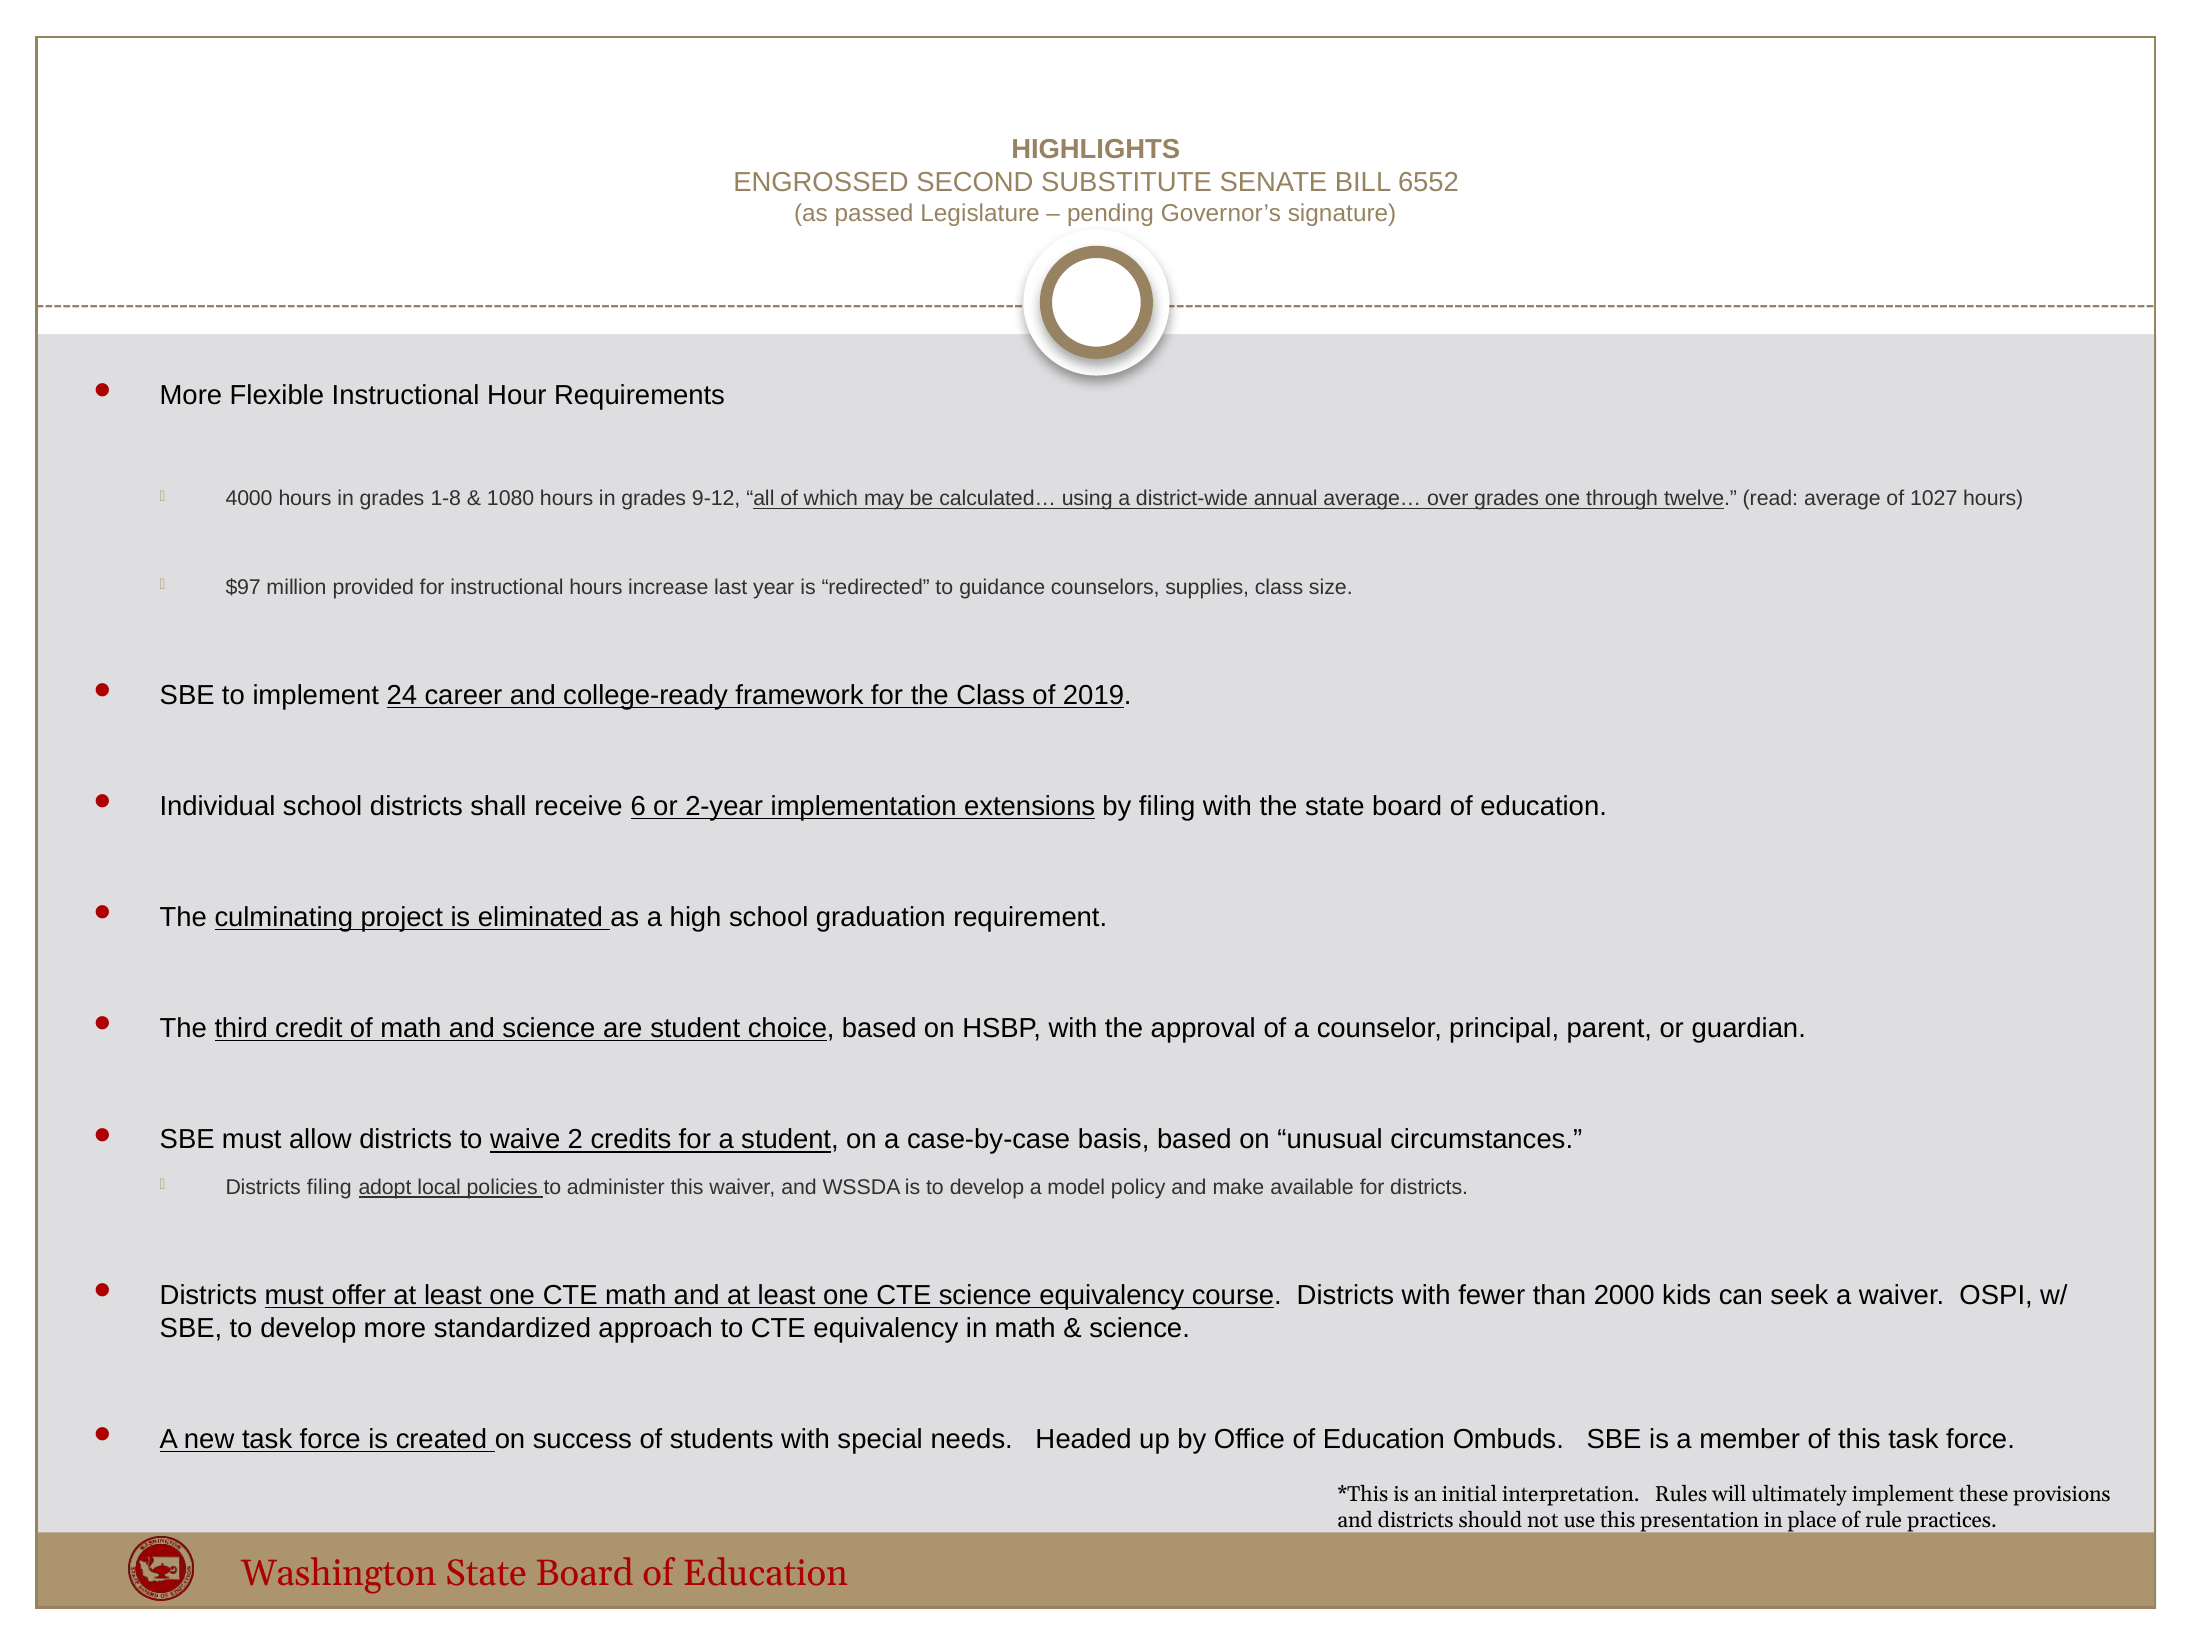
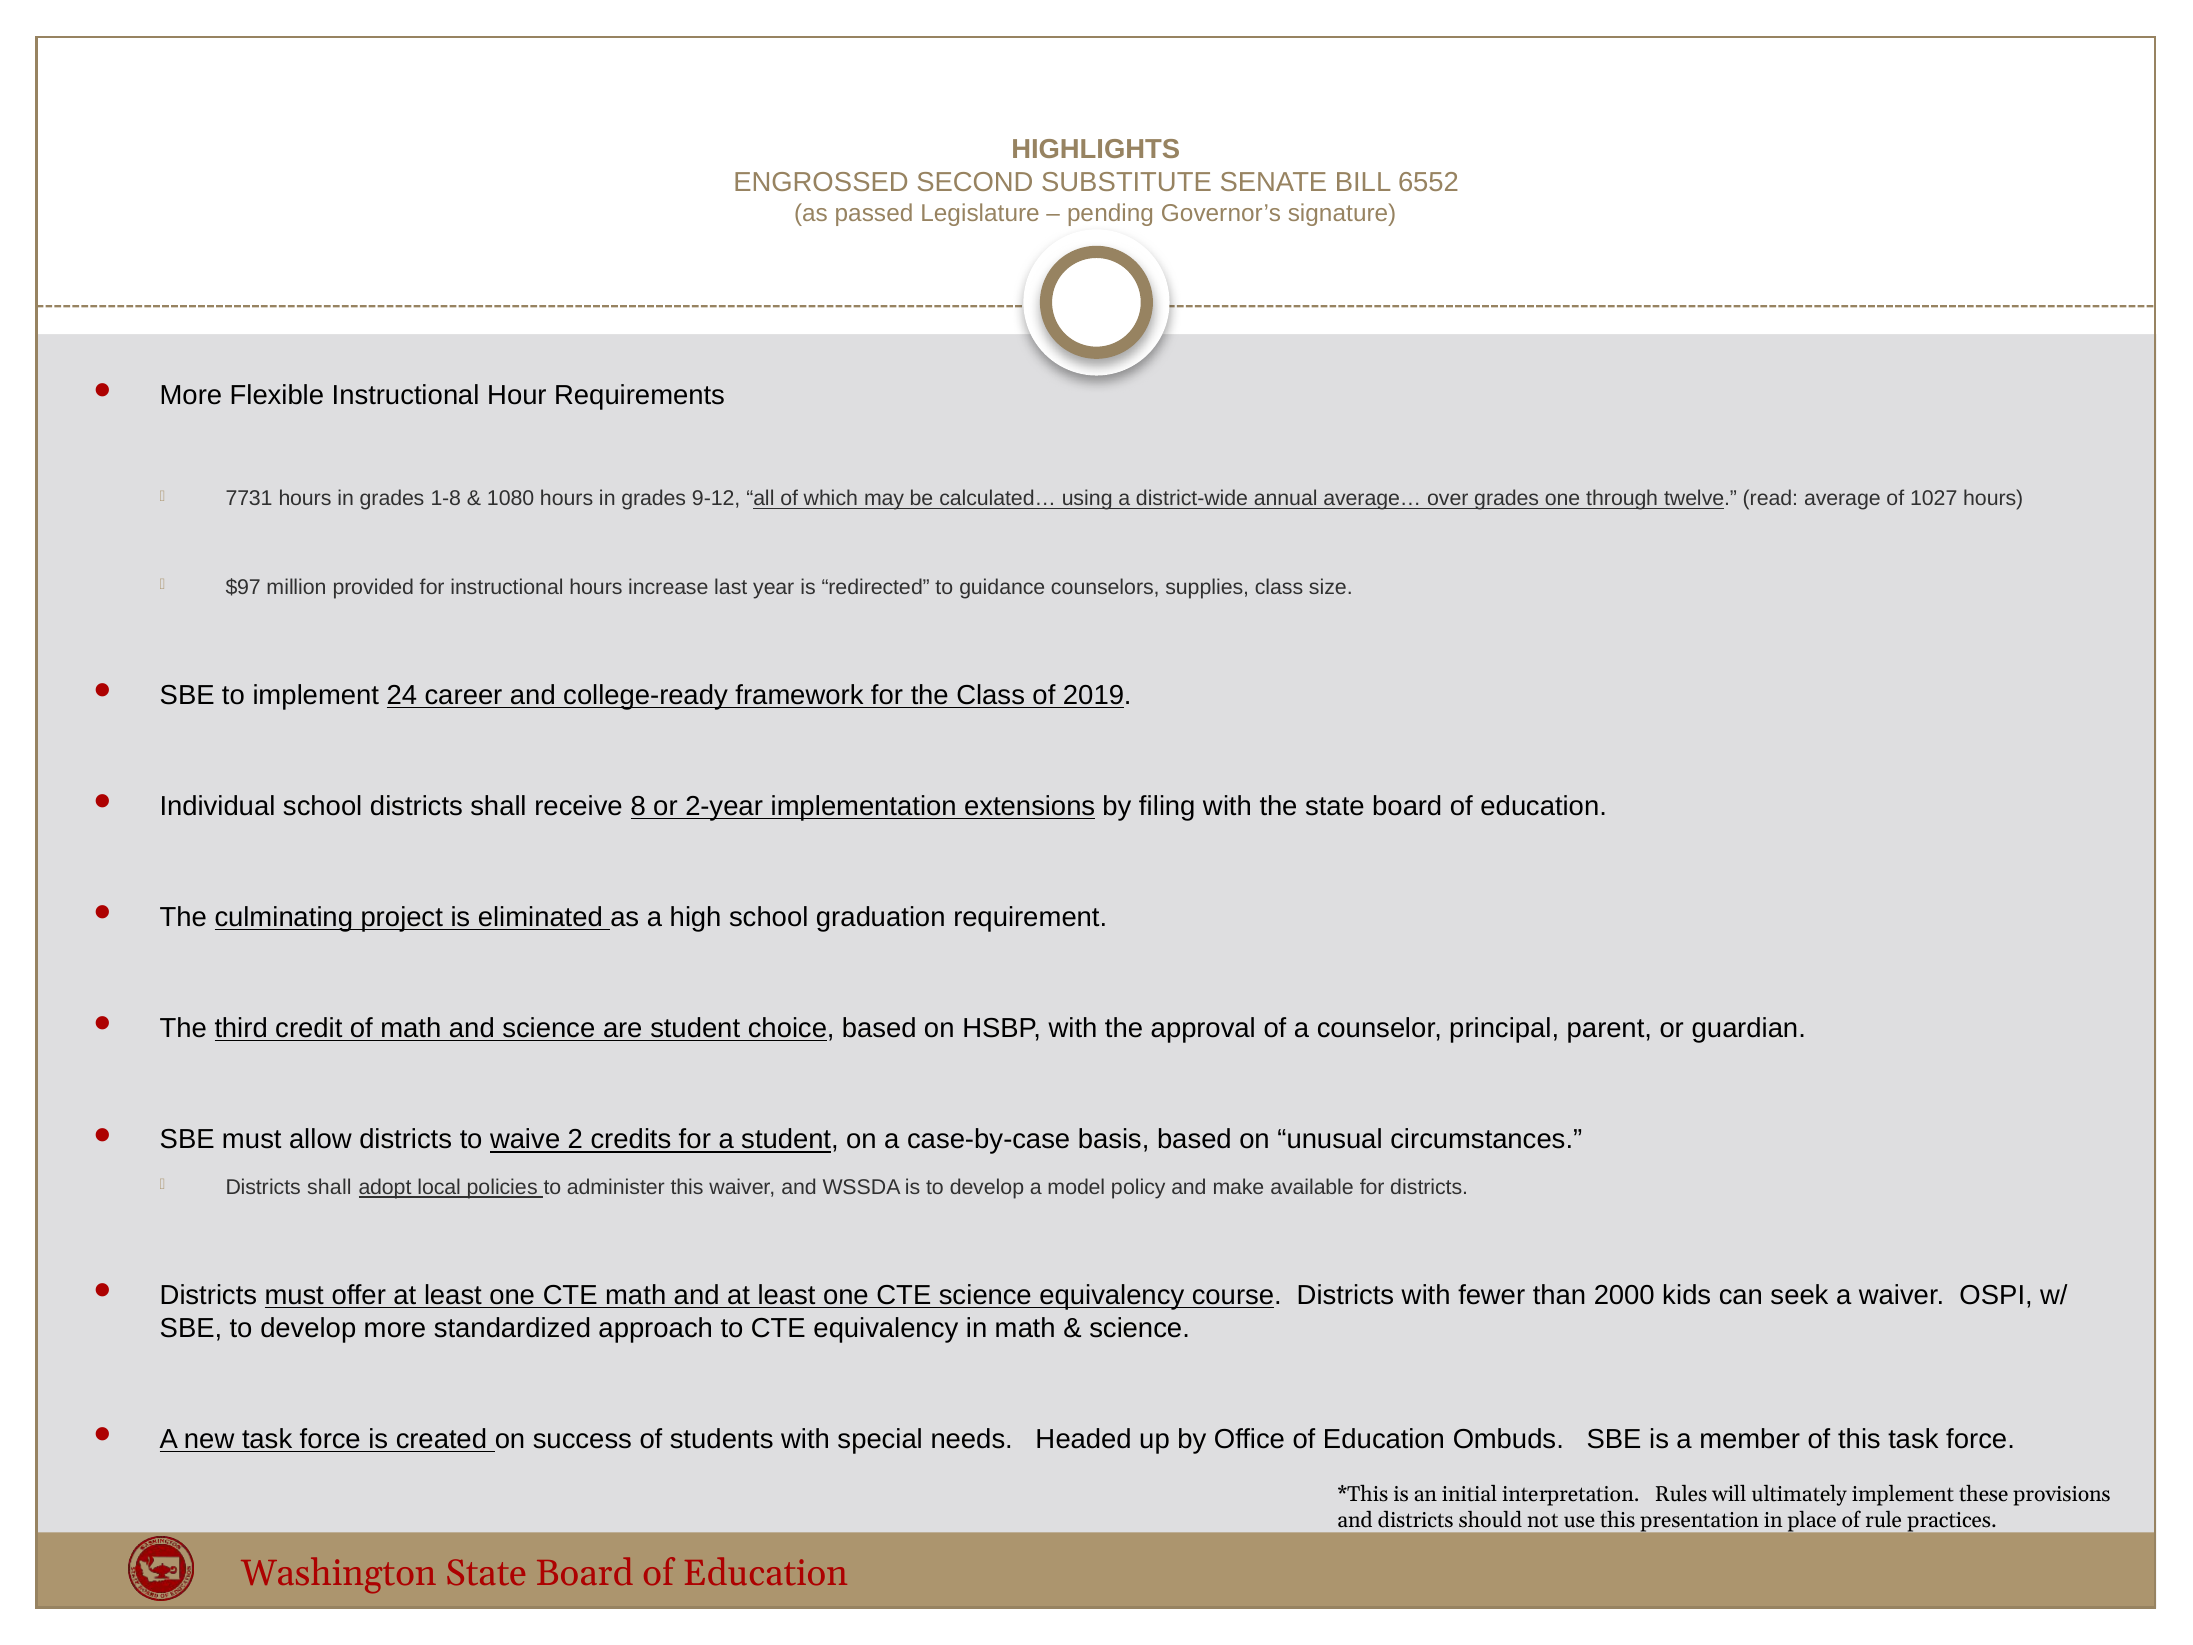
4000: 4000 -> 7731
6: 6 -> 8
filing at (329, 1187): filing -> shall
